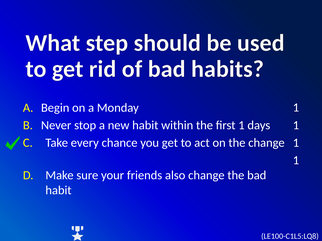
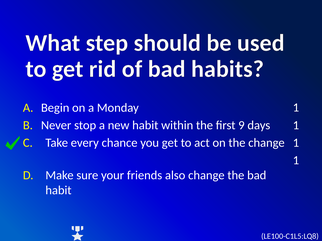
first 1: 1 -> 9
